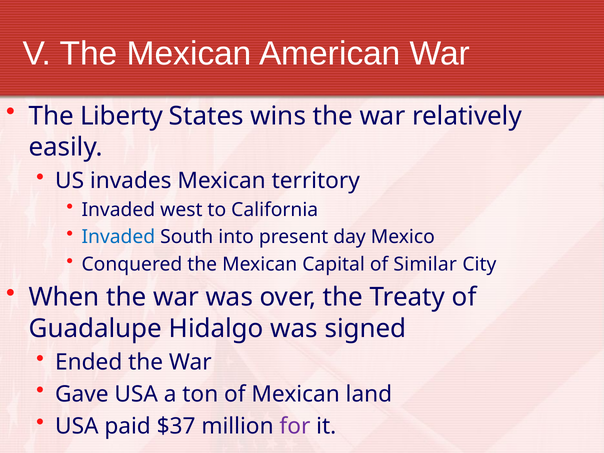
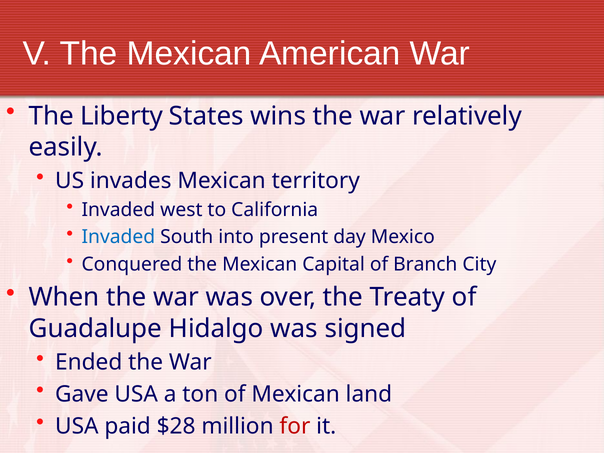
Similar: Similar -> Branch
$37: $37 -> $28
for colour: purple -> red
